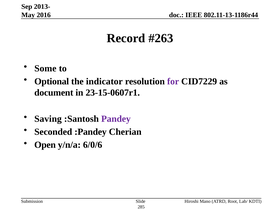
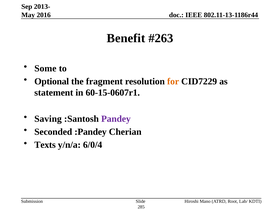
Record: Record -> Benefit
indicator: indicator -> fragment
for colour: purple -> orange
document: document -> statement
23-15-0607r1: 23-15-0607r1 -> 60-15-0607r1
Open: Open -> Texts
6/0/6: 6/0/6 -> 6/0/4
